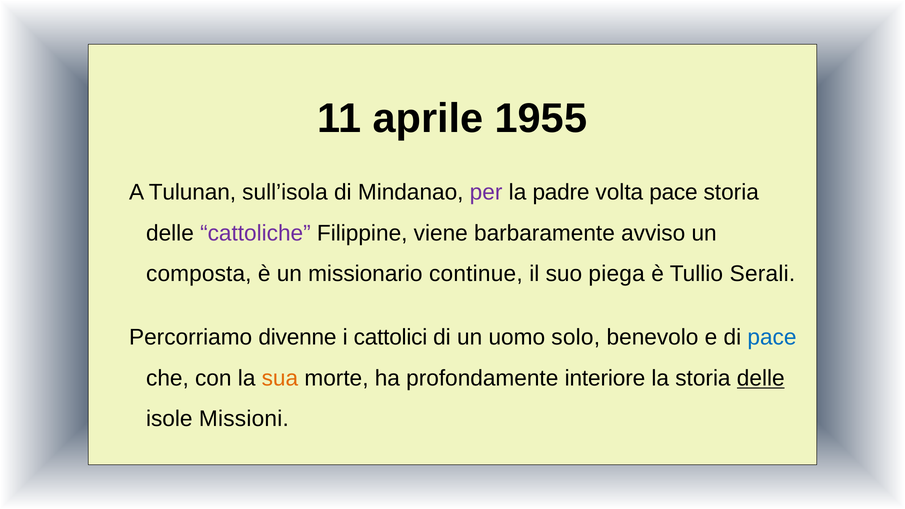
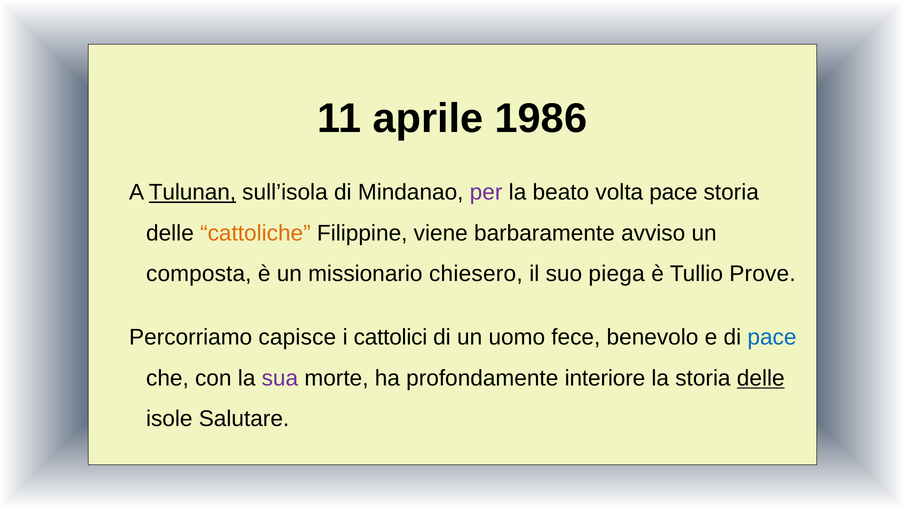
1955: 1955 -> 1986
Tulunan underline: none -> present
padre: padre -> beato
cattoliche colour: purple -> orange
continue: continue -> chiesero
Serali: Serali -> Prove
divenne: divenne -> capisce
solo: solo -> fece
sua colour: orange -> purple
Missioni: Missioni -> Salutare
